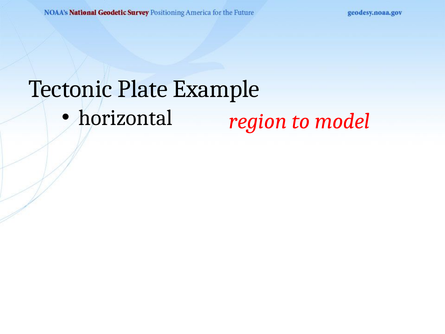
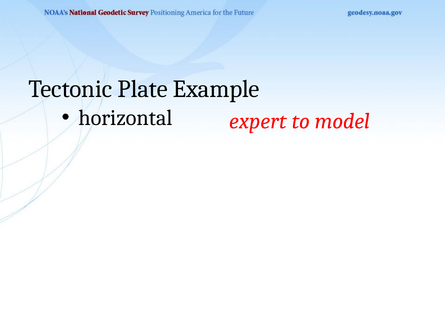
region: region -> expert
